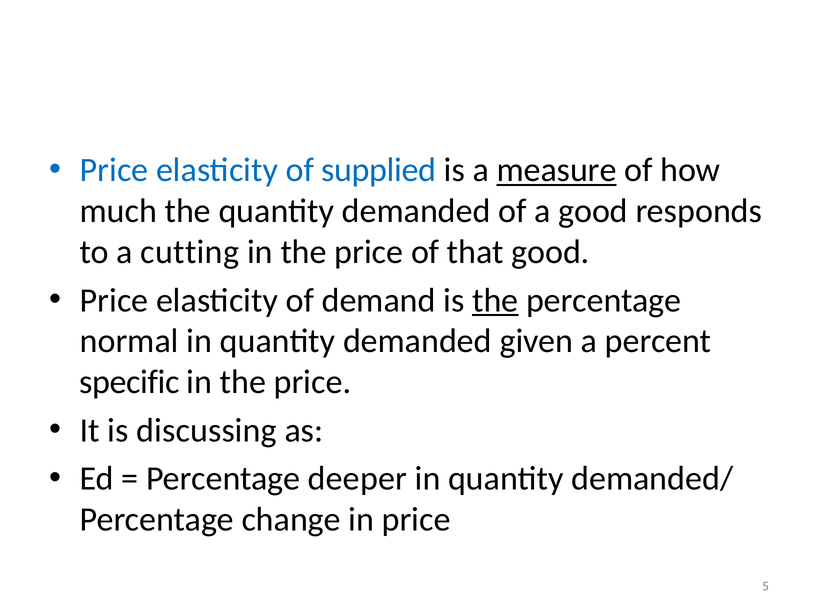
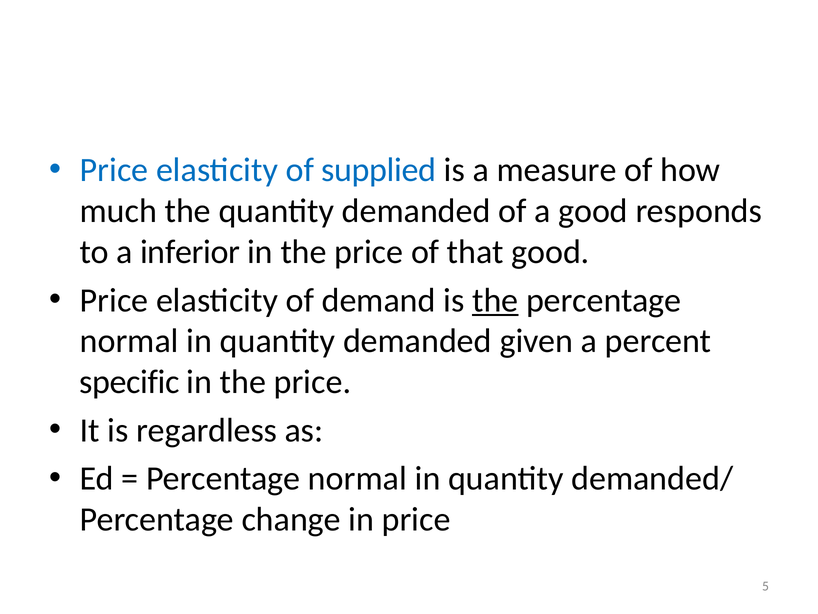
measure underline: present -> none
cutting: cutting -> inferior
discussing: discussing -> regardless
deeper at (357, 478): deeper -> normal
